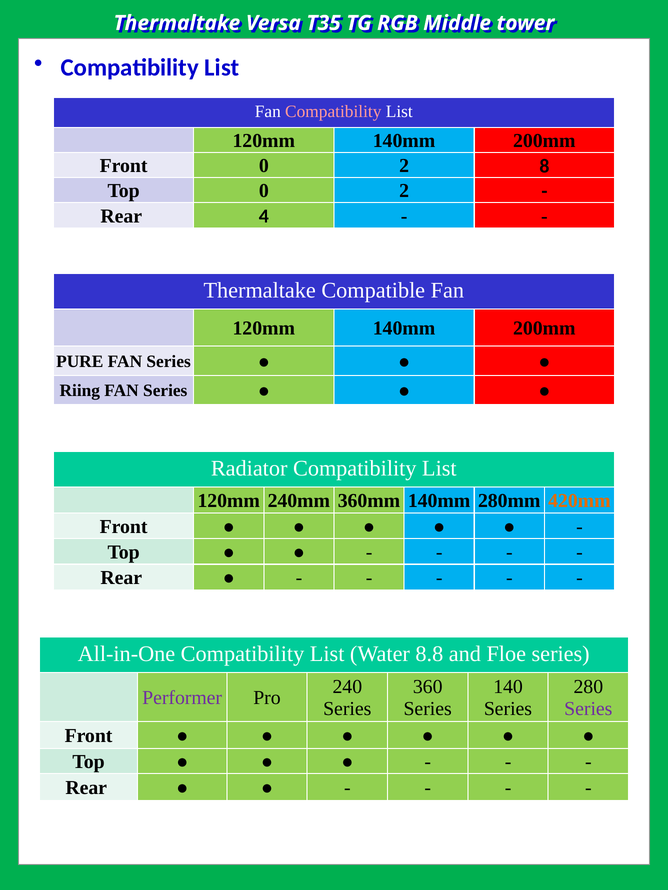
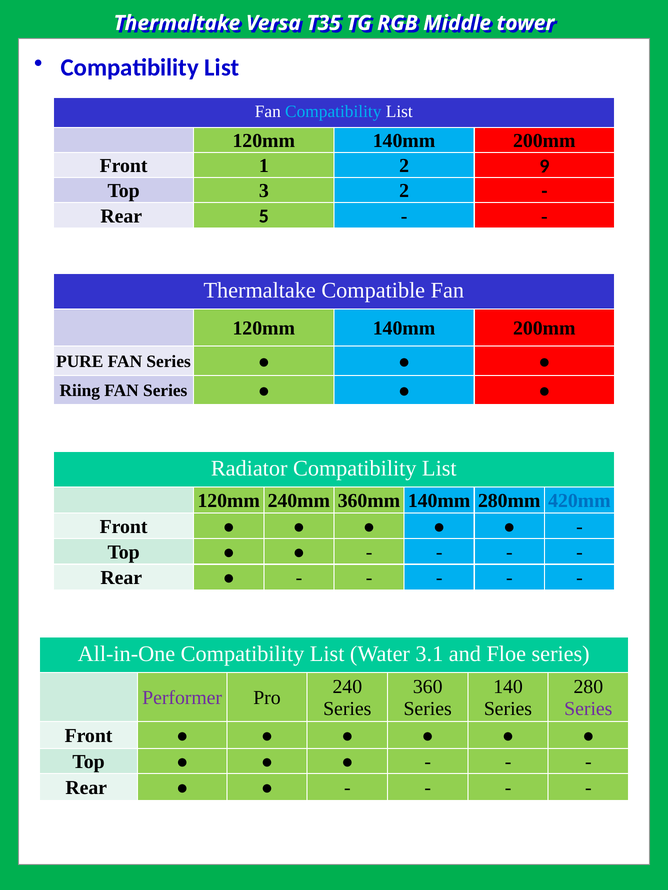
Compatibility at (333, 112) colour: pink -> light blue
Front 0: 0 -> 1
8: 8 -> 9
Top 0: 0 -> 3
4: 4 -> 5
420mm colour: orange -> blue
8.8: 8.8 -> 3.1
